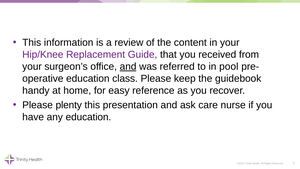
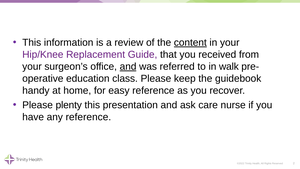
content underline: none -> present
pool: pool -> walk
any education: education -> reference
